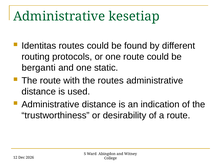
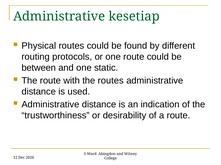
Identitas: Identitas -> Physical
berganti: berganti -> between
